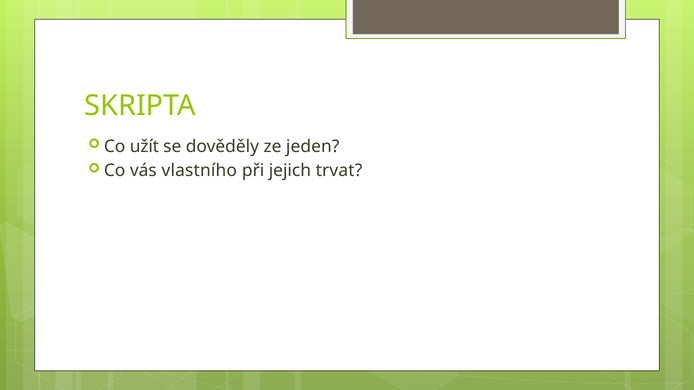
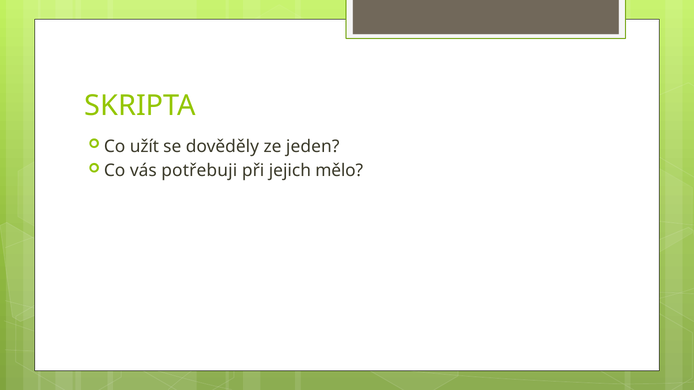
vlastního: vlastního -> potřebuji
trvat: trvat -> mělo
